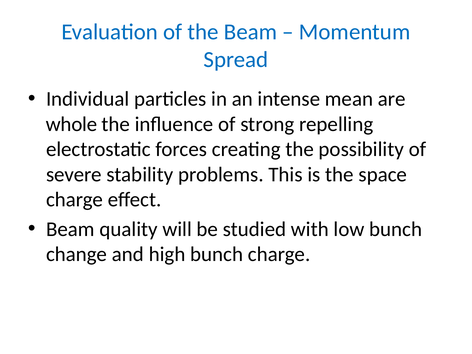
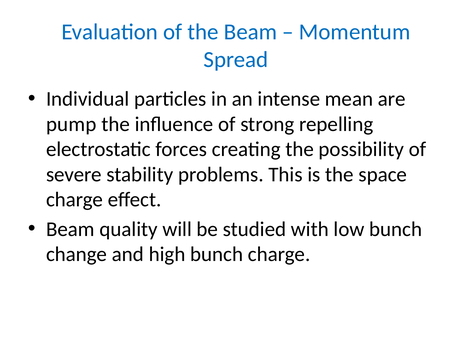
whole: whole -> pump
